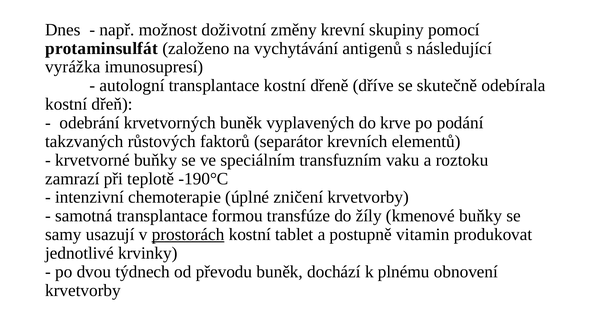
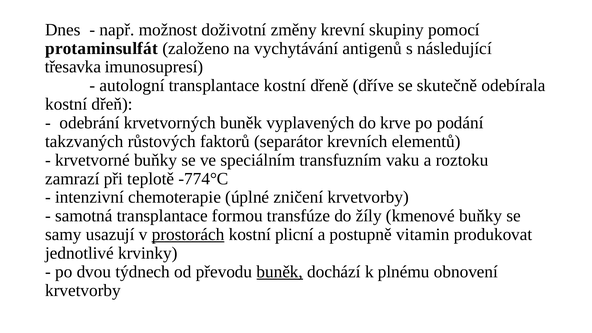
vyrážka: vyrážka -> třesavka
-190°C: -190°C -> -774°C
tablet: tablet -> plicní
buněk at (280, 272) underline: none -> present
